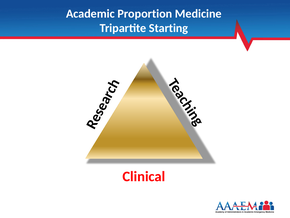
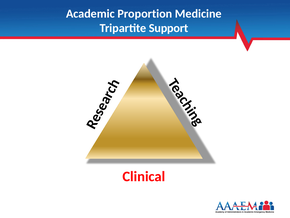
Starting: Starting -> Support
